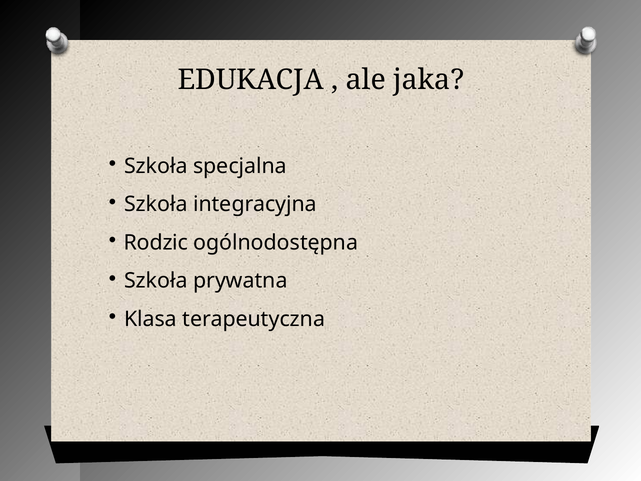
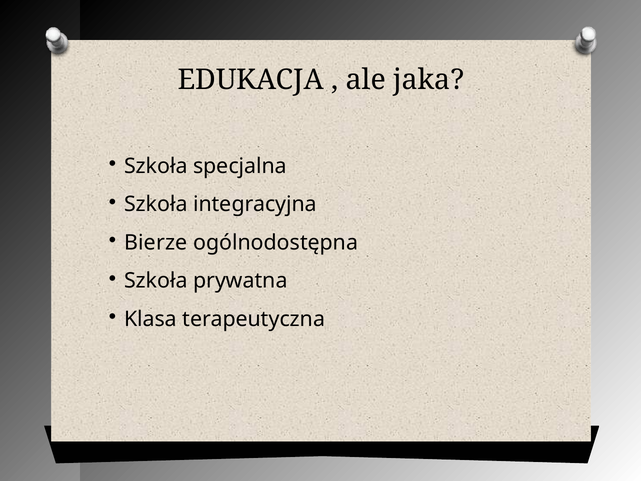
Rodzic: Rodzic -> Bierze
